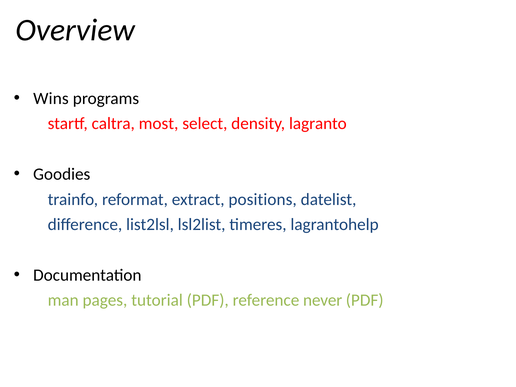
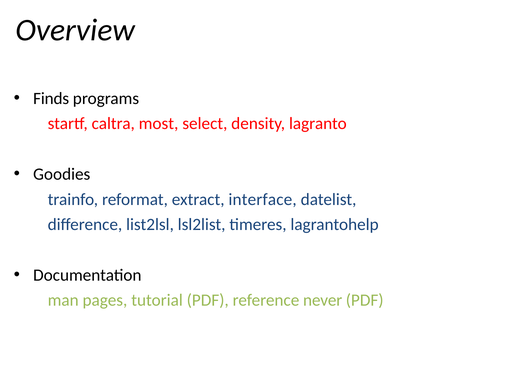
Wins: Wins -> Finds
positions: positions -> interface
